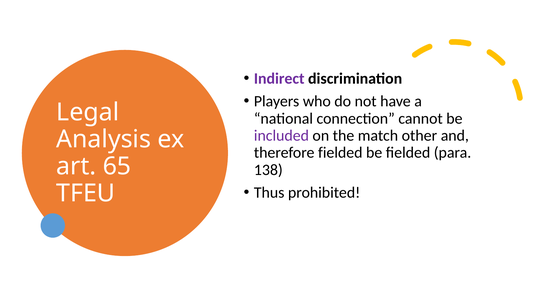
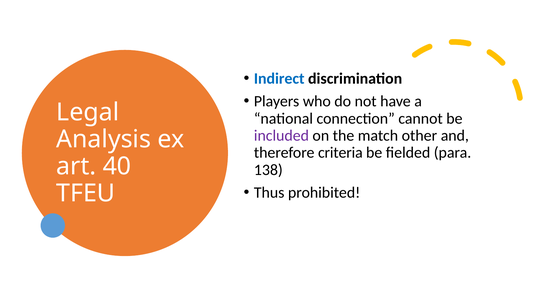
Indirect colour: purple -> blue
therefore fielded: fielded -> criteria
65: 65 -> 40
